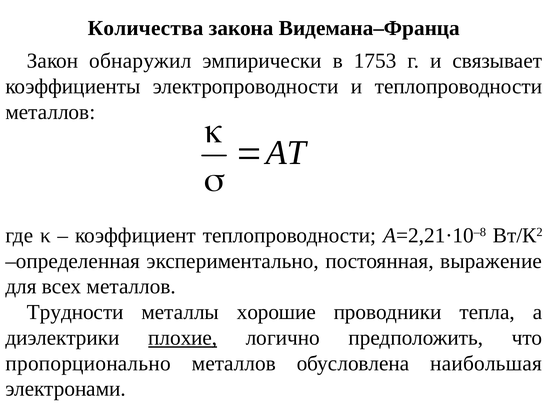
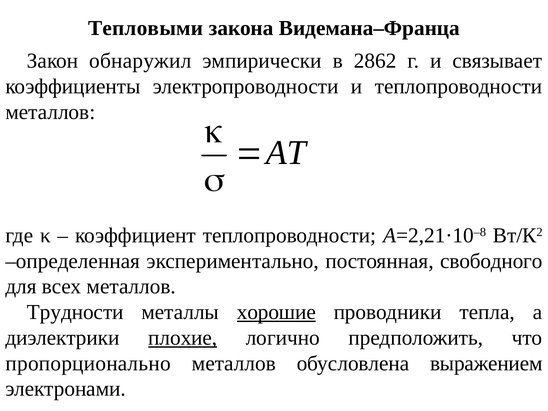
Количества: Количества -> Тепловыми
1753: 1753 -> 2862
выражение: выражение -> свободного
хорошие underline: none -> present
наибольшая: наибольшая -> выражением
